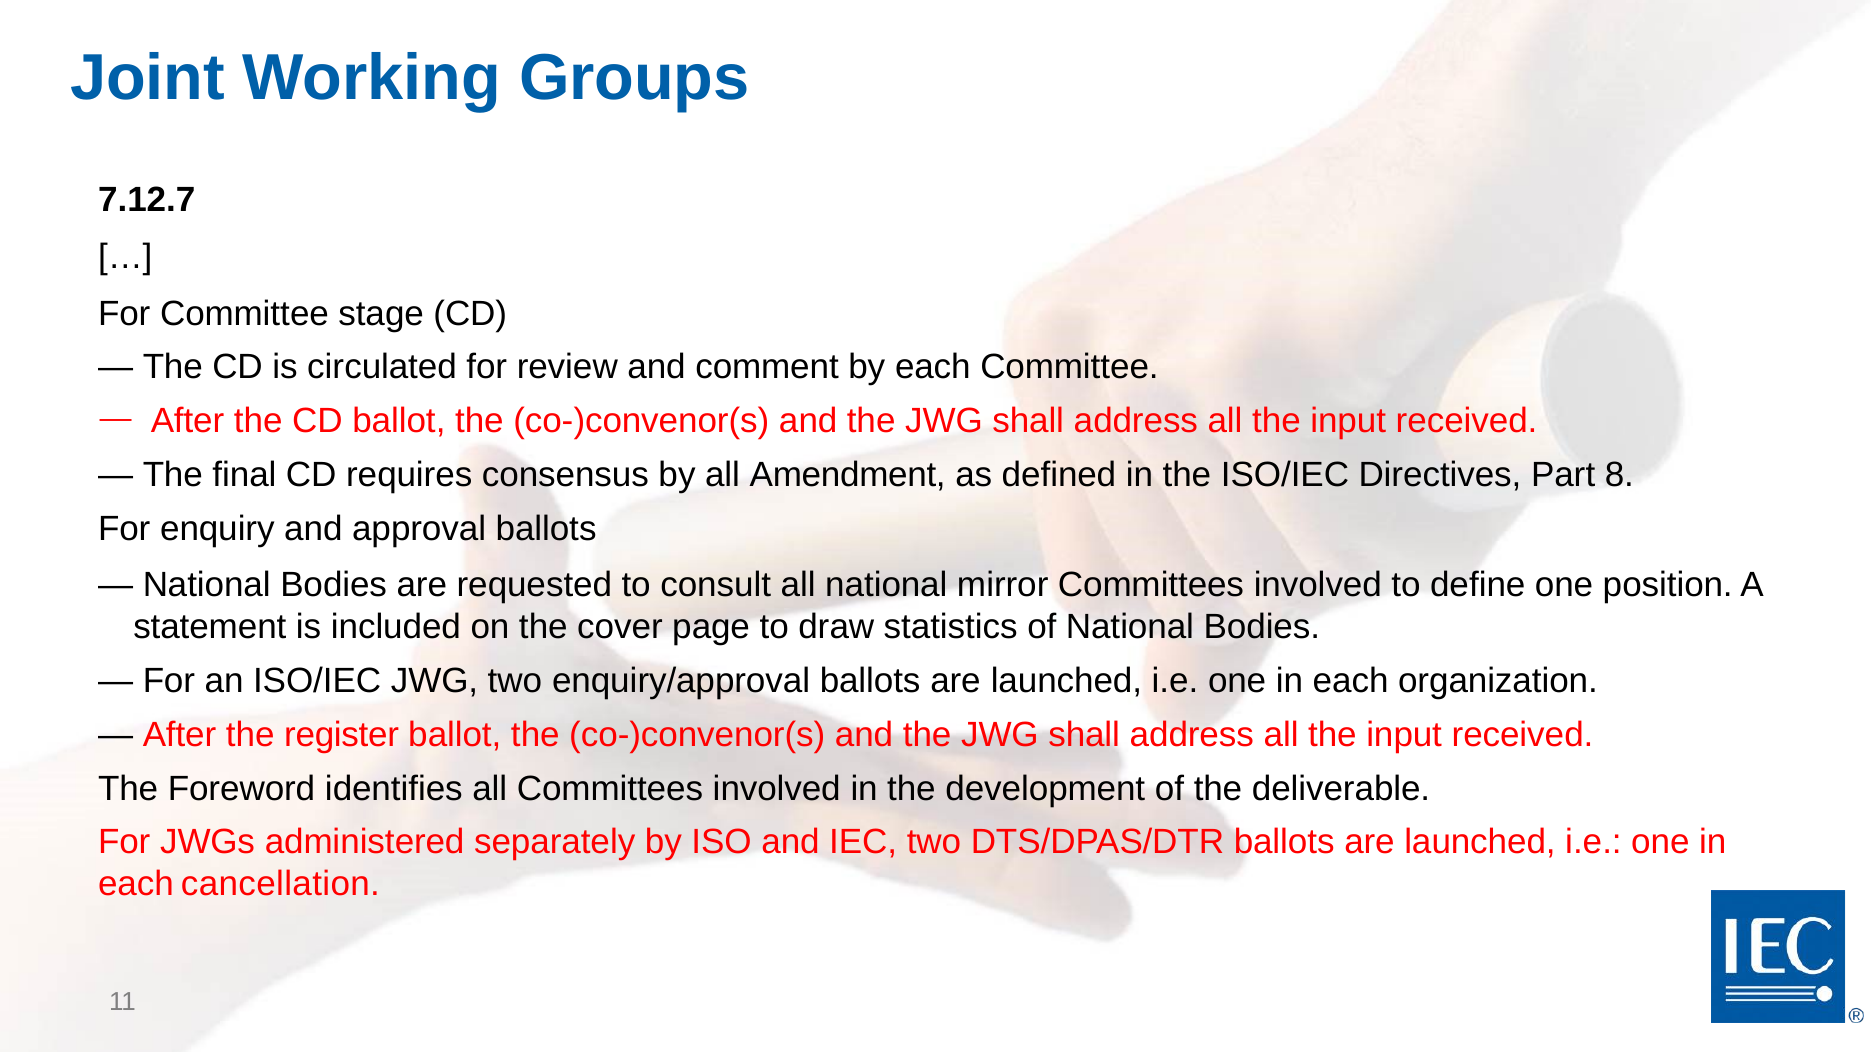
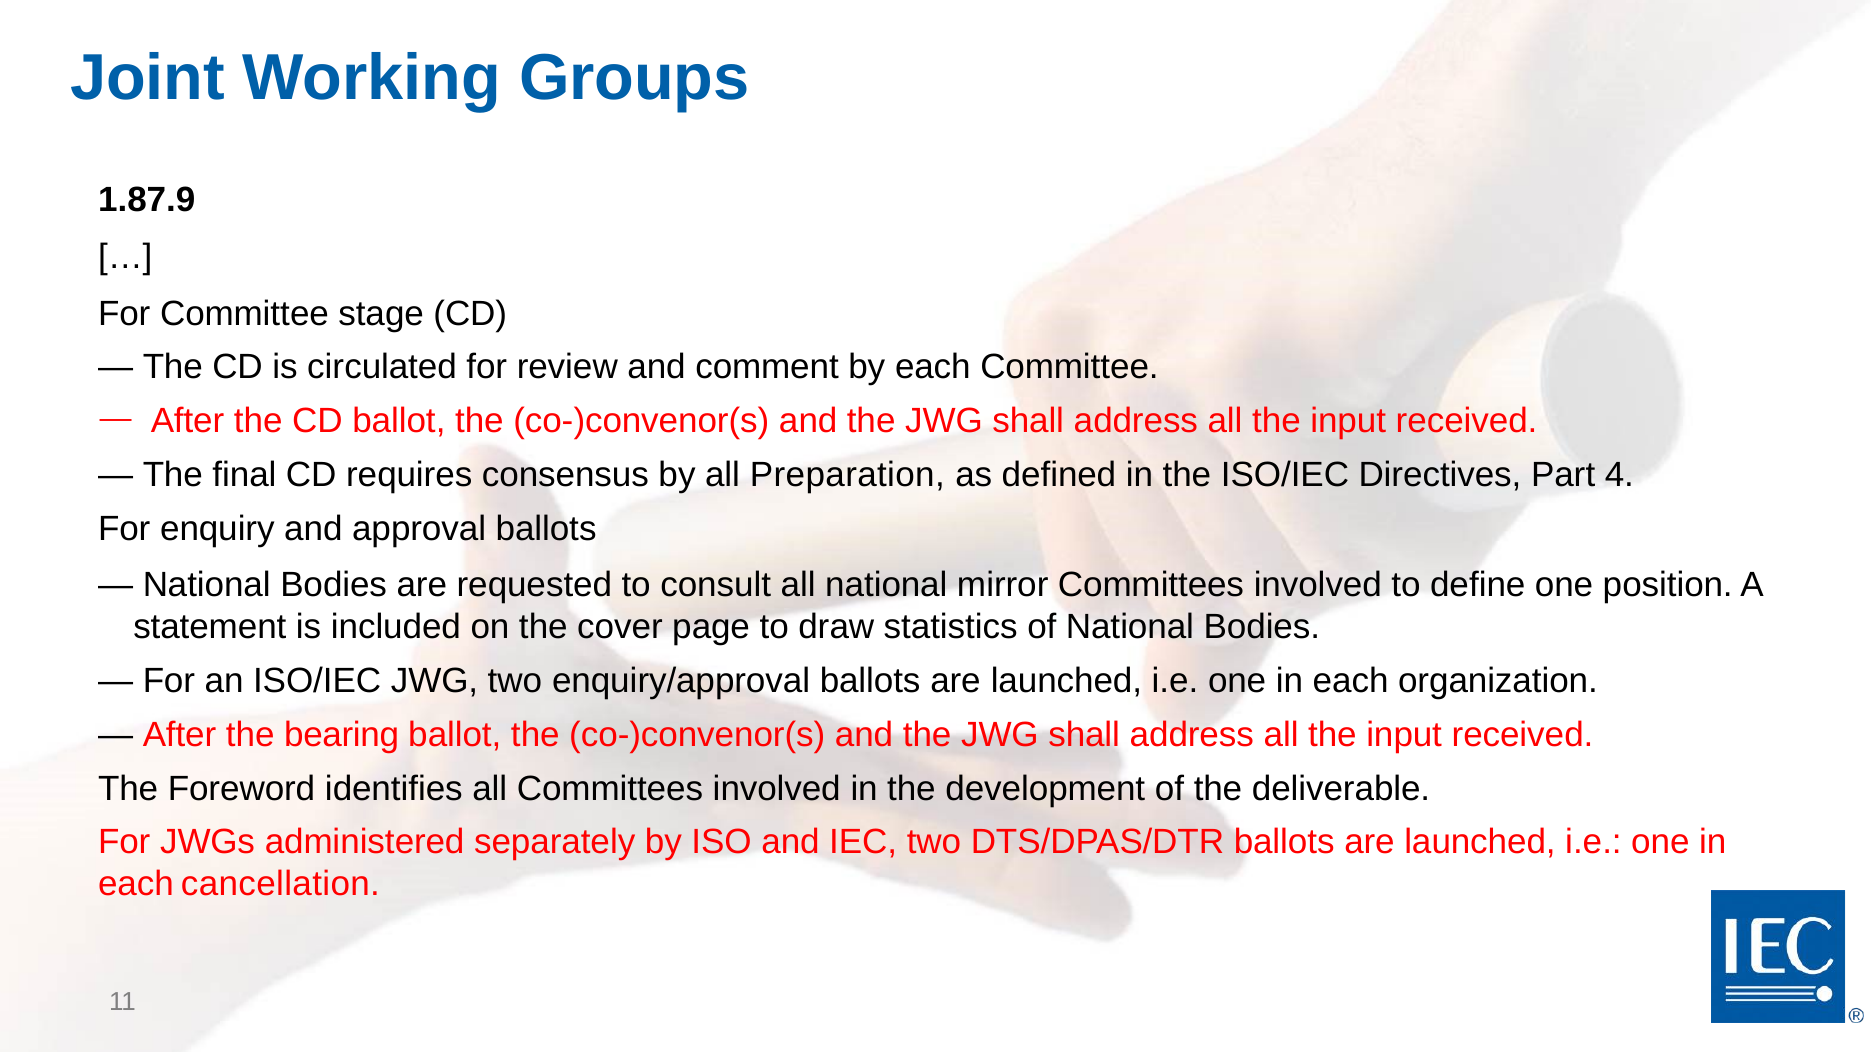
7.12.7: 7.12.7 -> 1.87.9
Amendment: Amendment -> Preparation
8: 8 -> 4
register: register -> bearing
